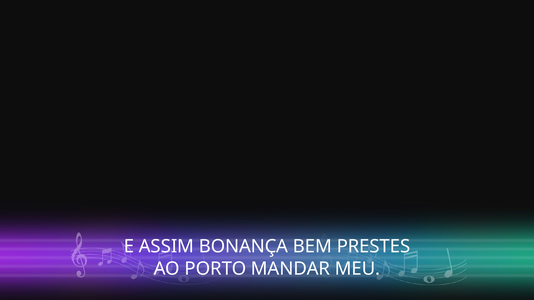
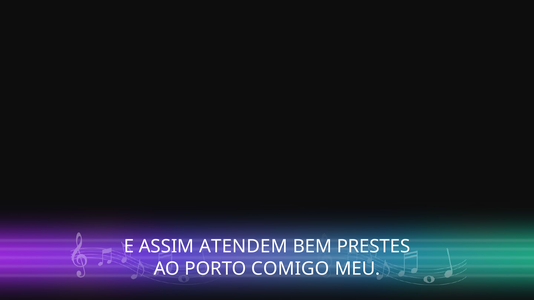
BONANÇA: BONANÇA -> ATENDEM
MANDAR: MANDAR -> COMIGO
